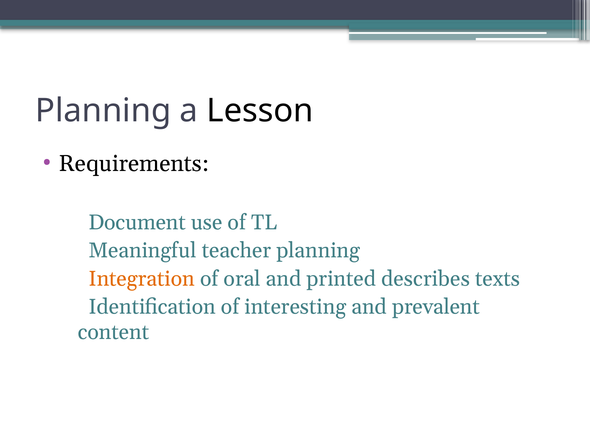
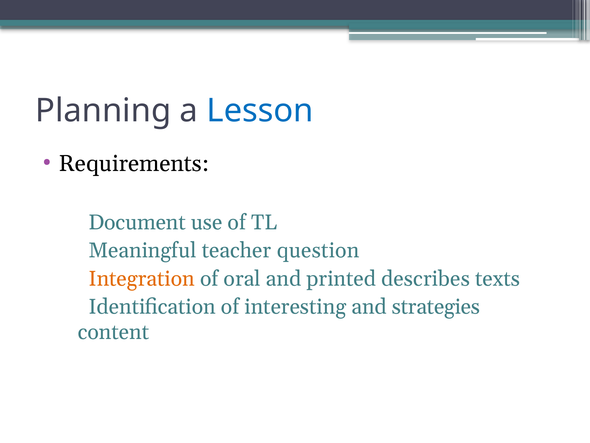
Lesson colour: black -> blue
teacher planning: planning -> question
prevalent: prevalent -> strategies
